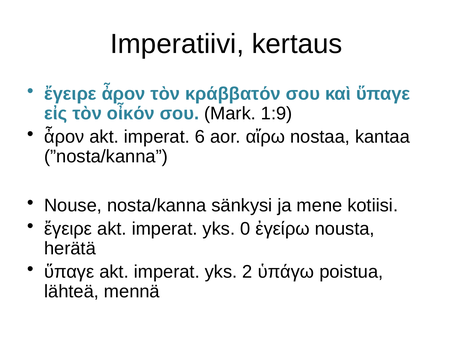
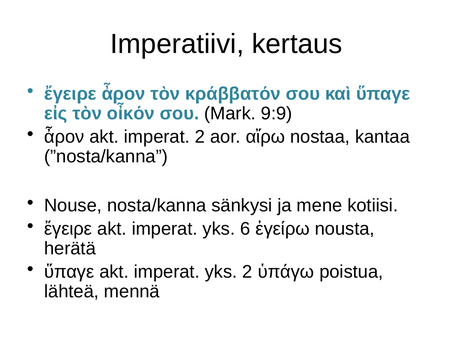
1:9: 1:9 -> 9:9
imperat 6: 6 -> 2
0: 0 -> 6
